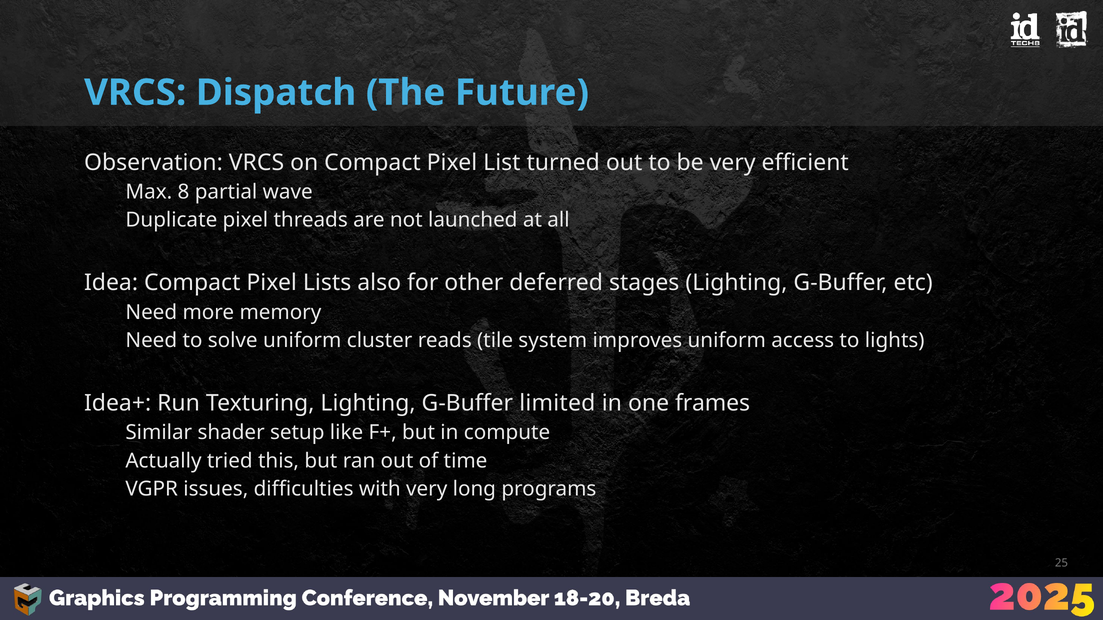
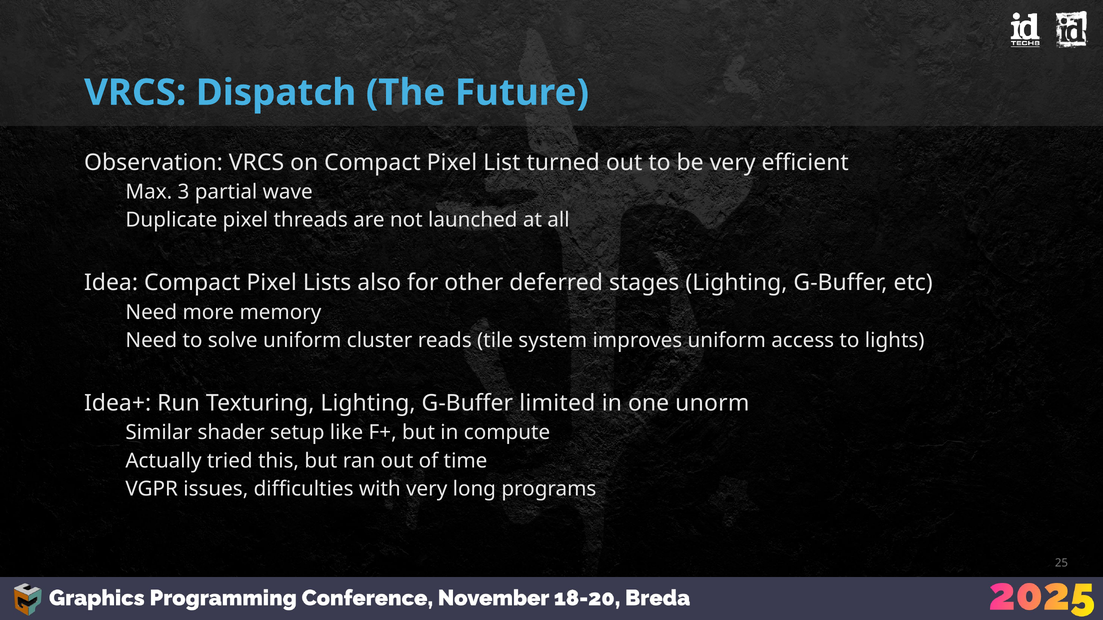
8: 8 -> 3
frames: frames -> unorm
